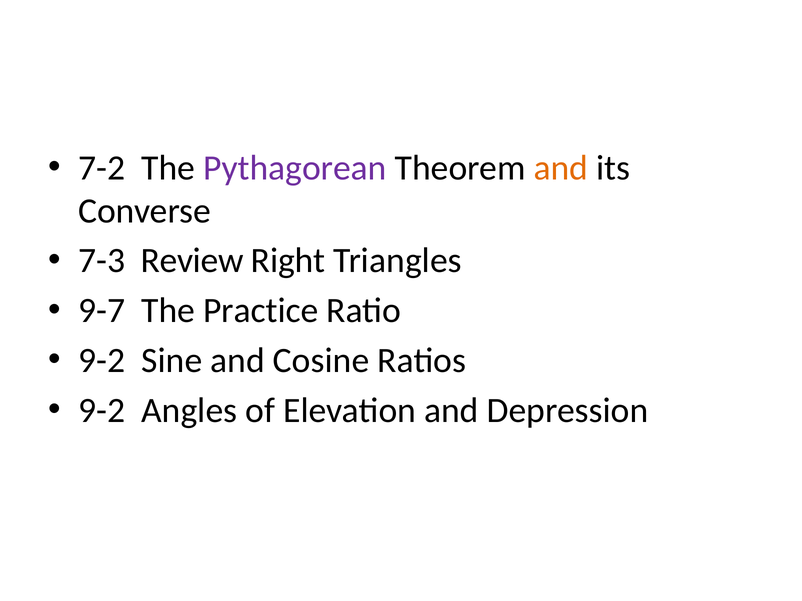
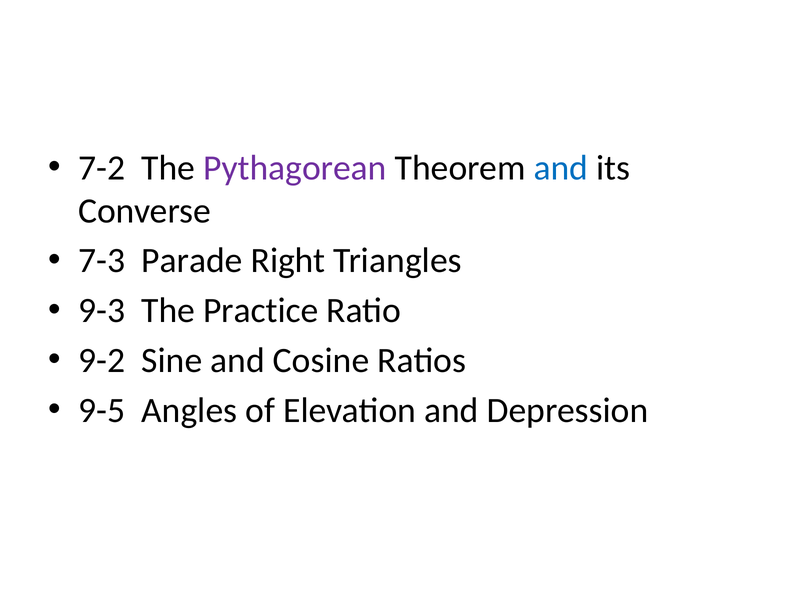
and at (561, 168) colour: orange -> blue
Review: Review -> Parade
9-7: 9-7 -> 9-3
9-2 at (102, 411): 9-2 -> 9-5
